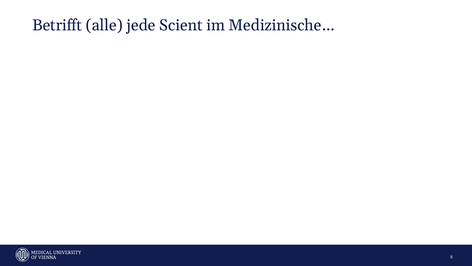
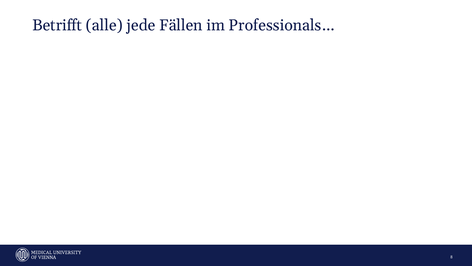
Scient: Scient -> Fällen
Medizinische…: Medizinische… -> Professionals…
